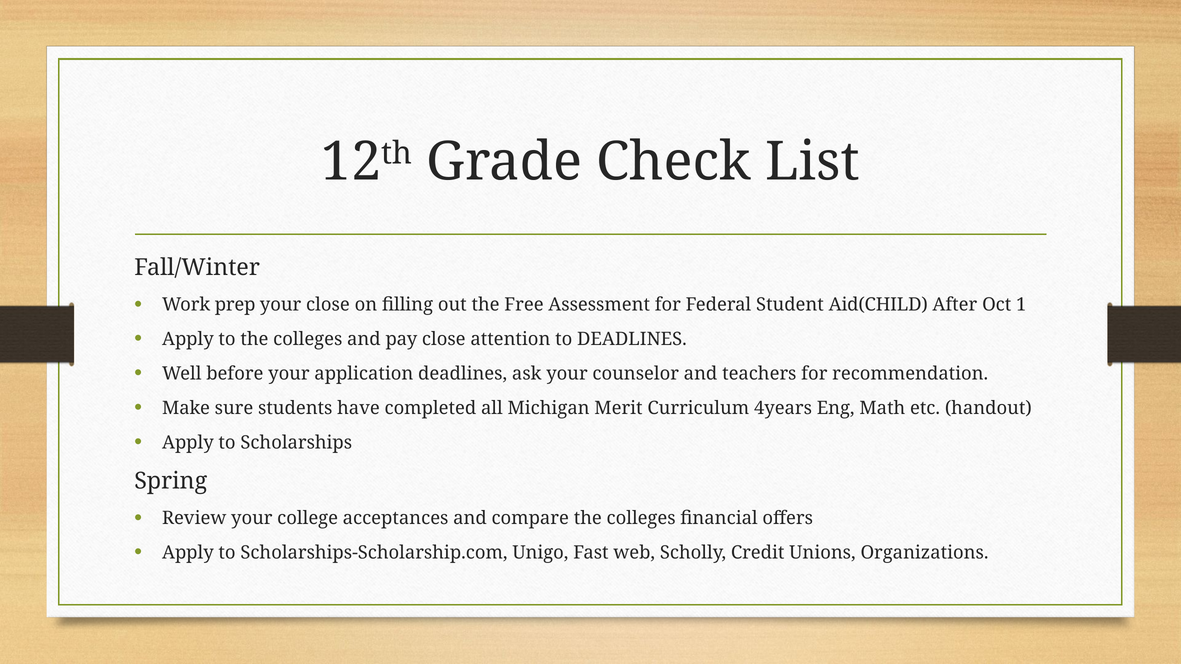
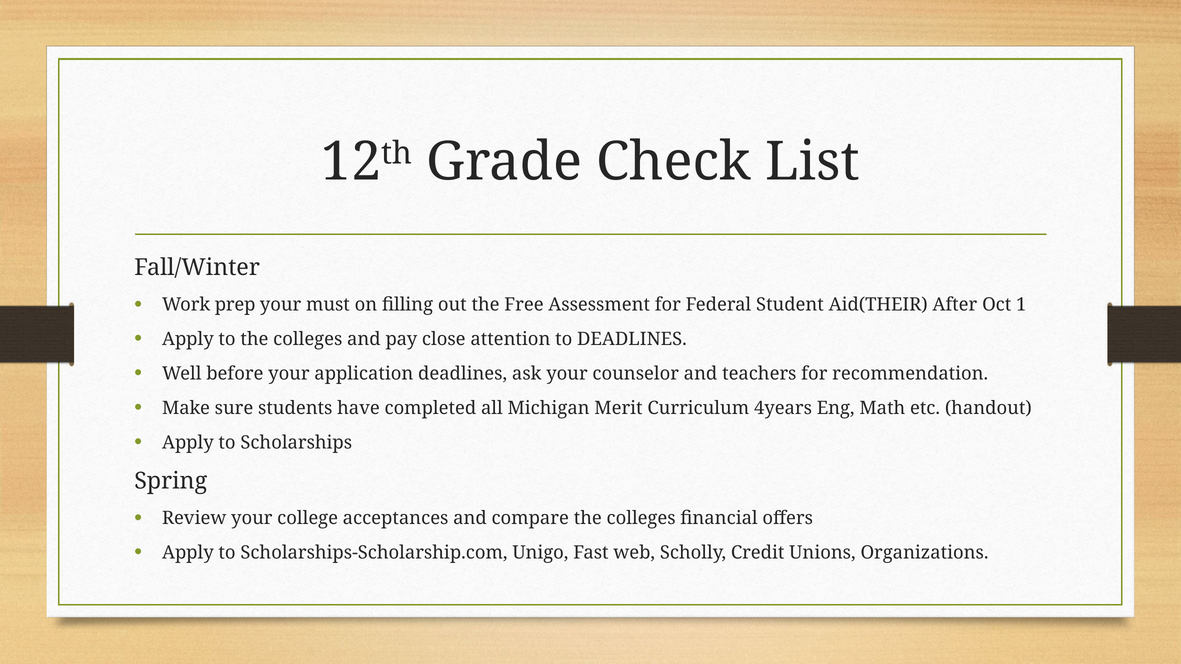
your close: close -> must
Aid(CHILD: Aid(CHILD -> Aid(THEIR
